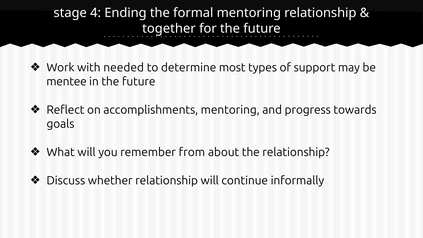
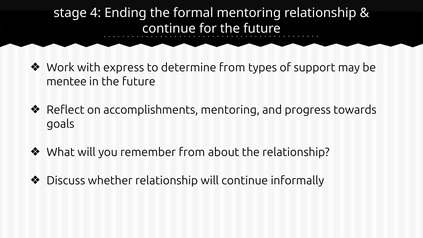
together at (169, 28): together -> continue
needed: needed -> express
determine most: most -> from
